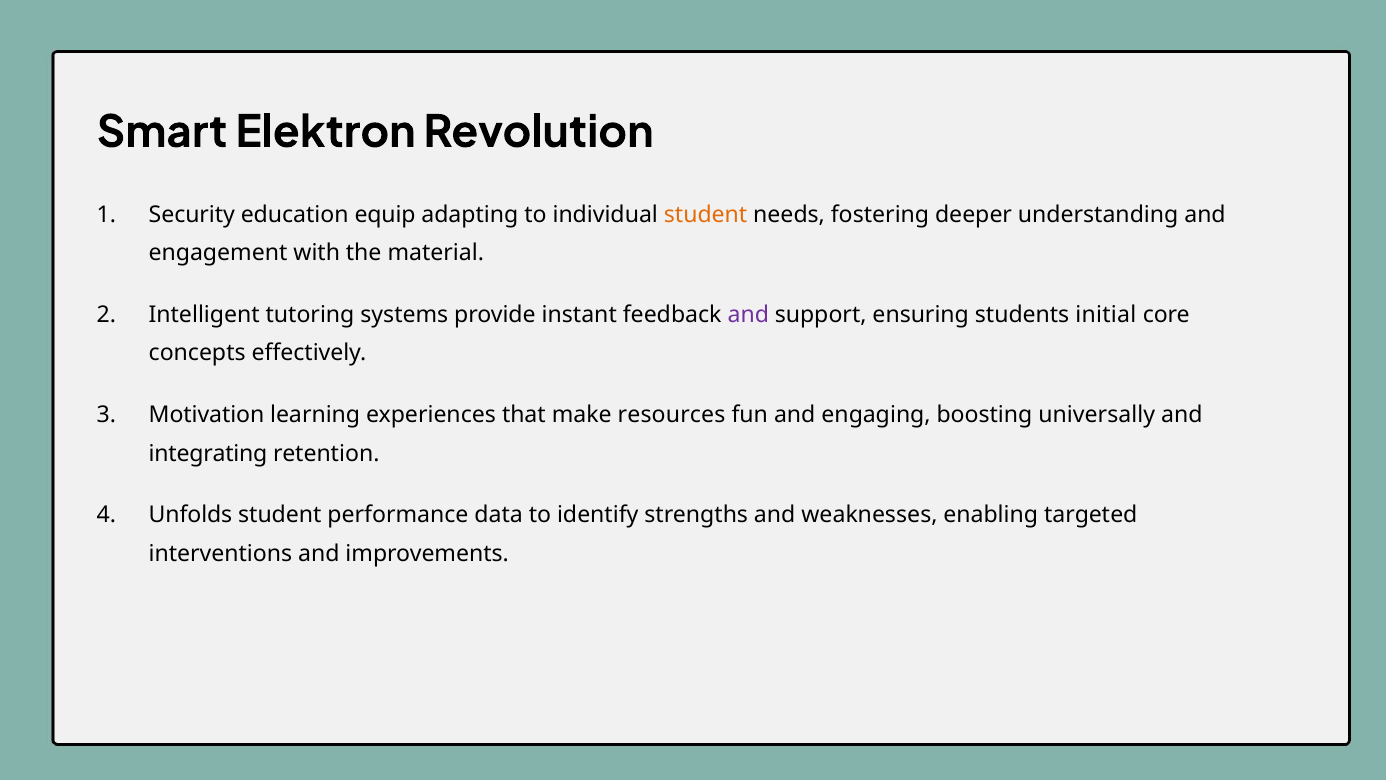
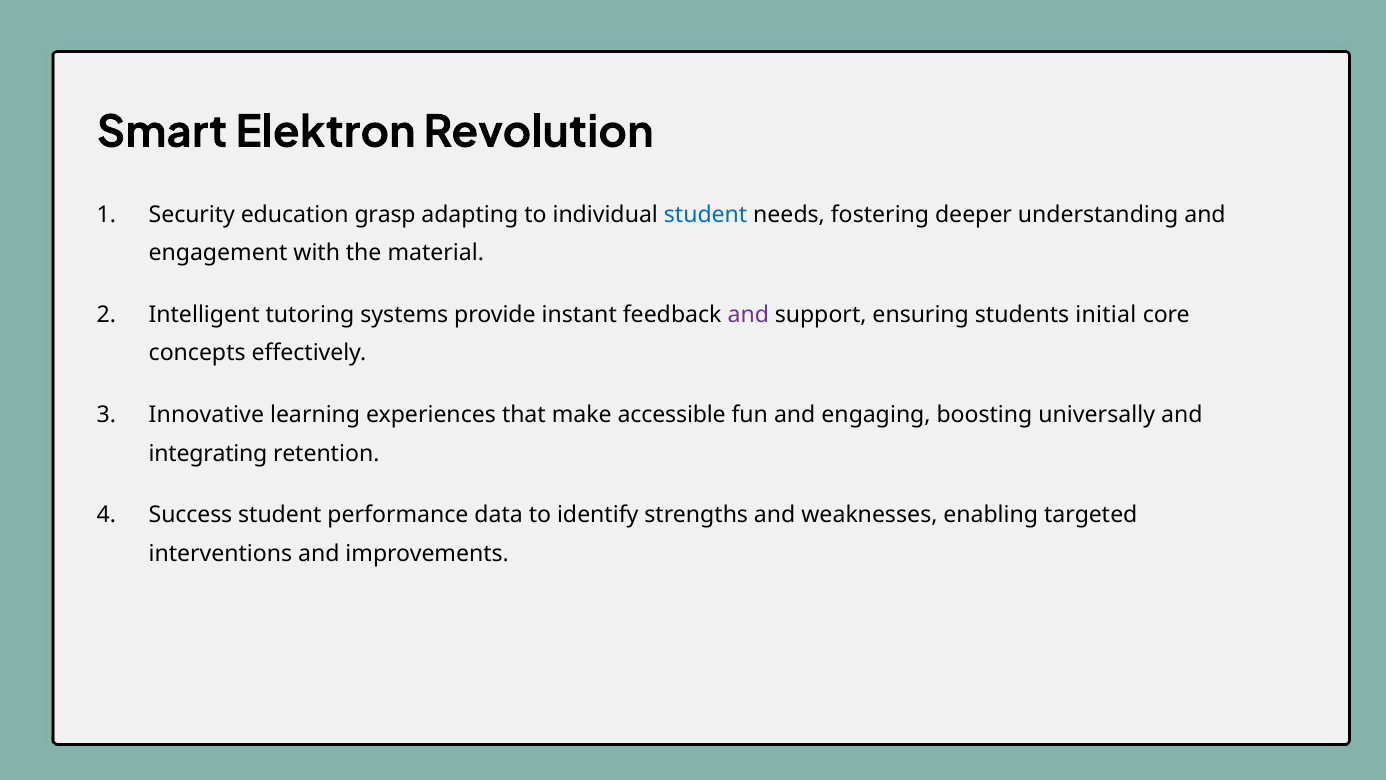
equip: equip -> grasp
student at (706, 214) colour: orange -> blue
Motivation: Motivation -> Innovative
resources: resources -> accessible
Unfolds: Unfolds -> Success
